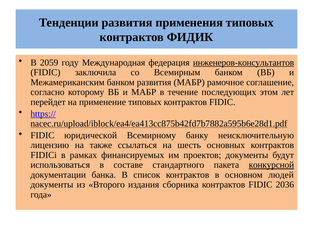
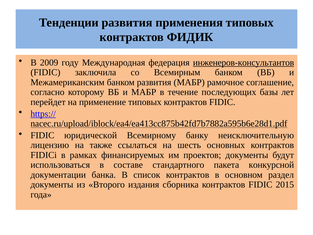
2059: 2059 -> 2009
этом: этом -> базы
конкурсной underline: present -> none
людей: людей -> раздел
2036: 2036 -> 2015
